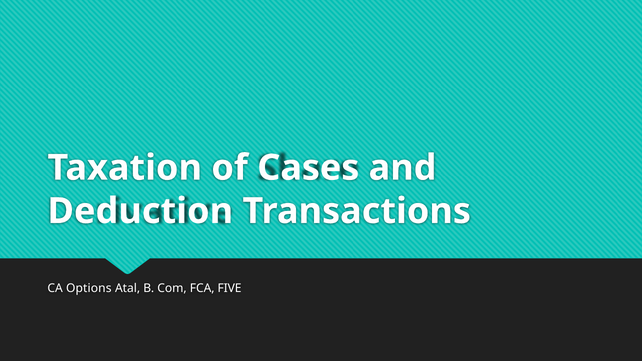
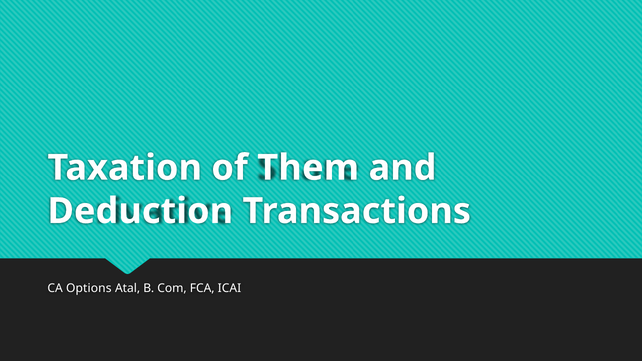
Cases: Cases -> Them
FIVE: FIVE -> ICAI
